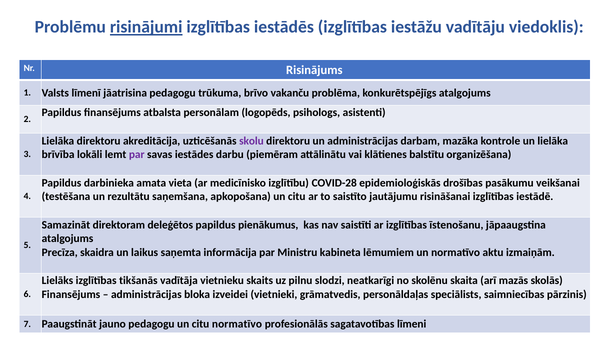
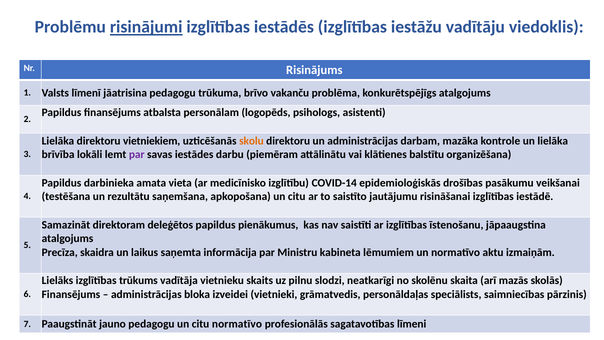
akreditācija: akreditācija -> vietniekiem
skolu colour: purple -> orange
COVID-28: COVID-28 -> COVID-14
tikšanās: tikšanās -> trūkums
